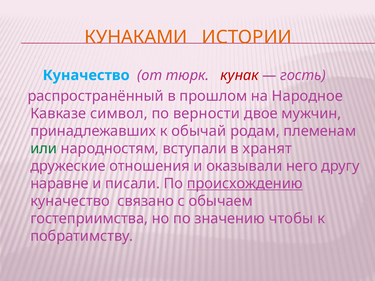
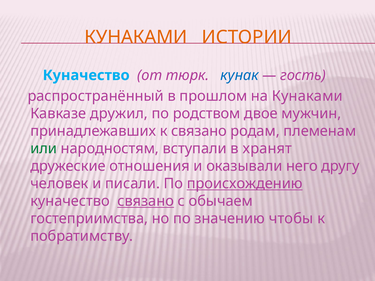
кунак colour: red -> blue
на Народное: Народное -> Кунаками
символ: символ -> дружил
верности: верности -> родством
к обычай: обычай -> связано
наравне: наравне -> человек
связано at (146, 201) underline: none -> present
